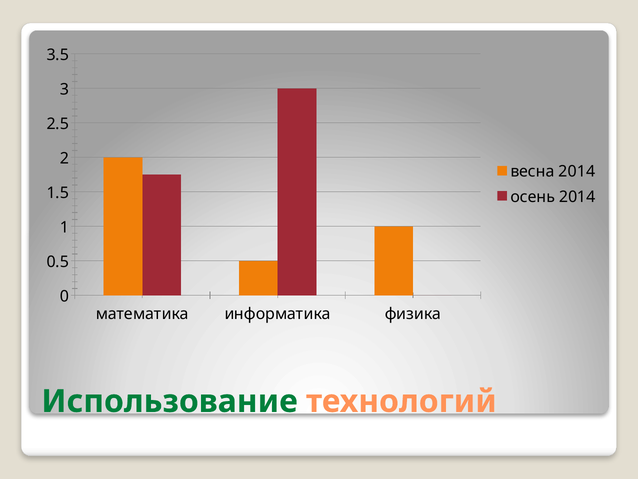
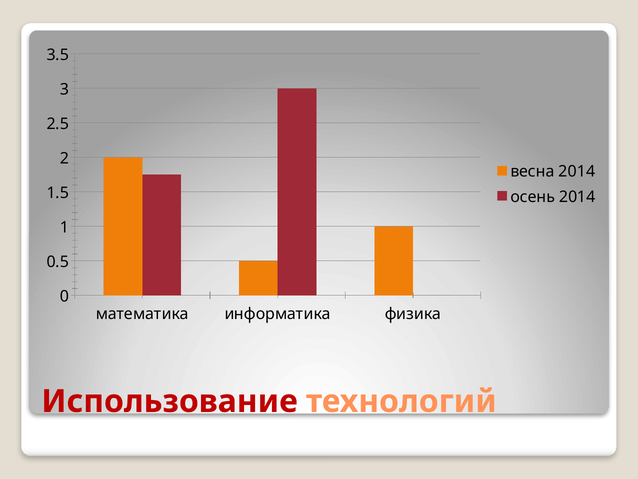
Использование colour: green -> red
